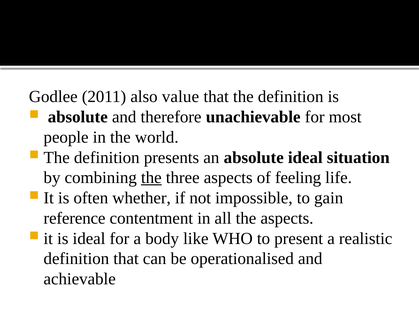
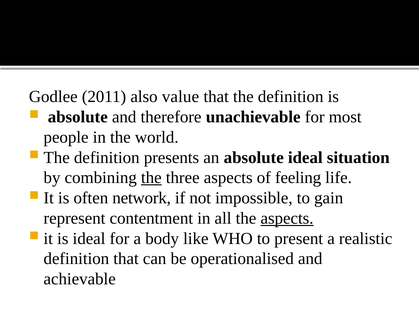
whether: whether -> network
reference: reference -> represent
aspects at (287, 218) underline: none -> present
